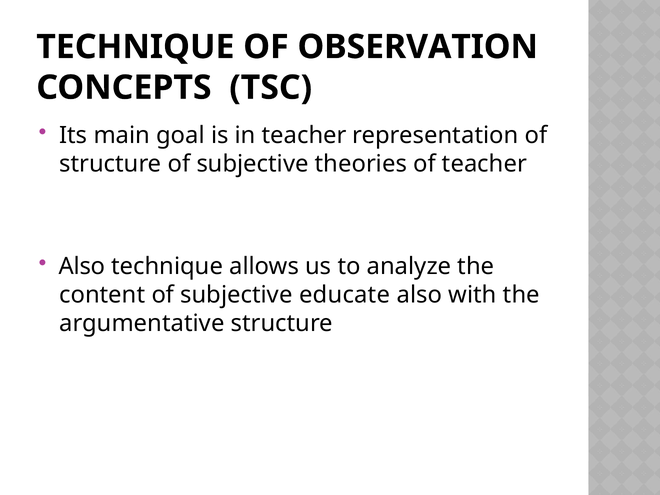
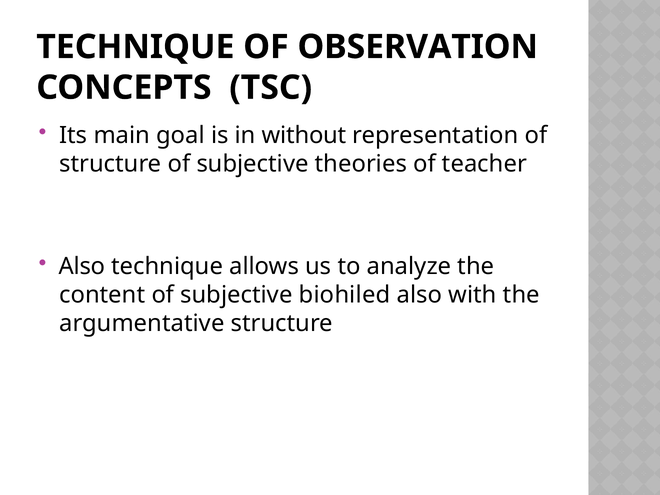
in teacher: teacher -> without
educate: educate -> biohiled
